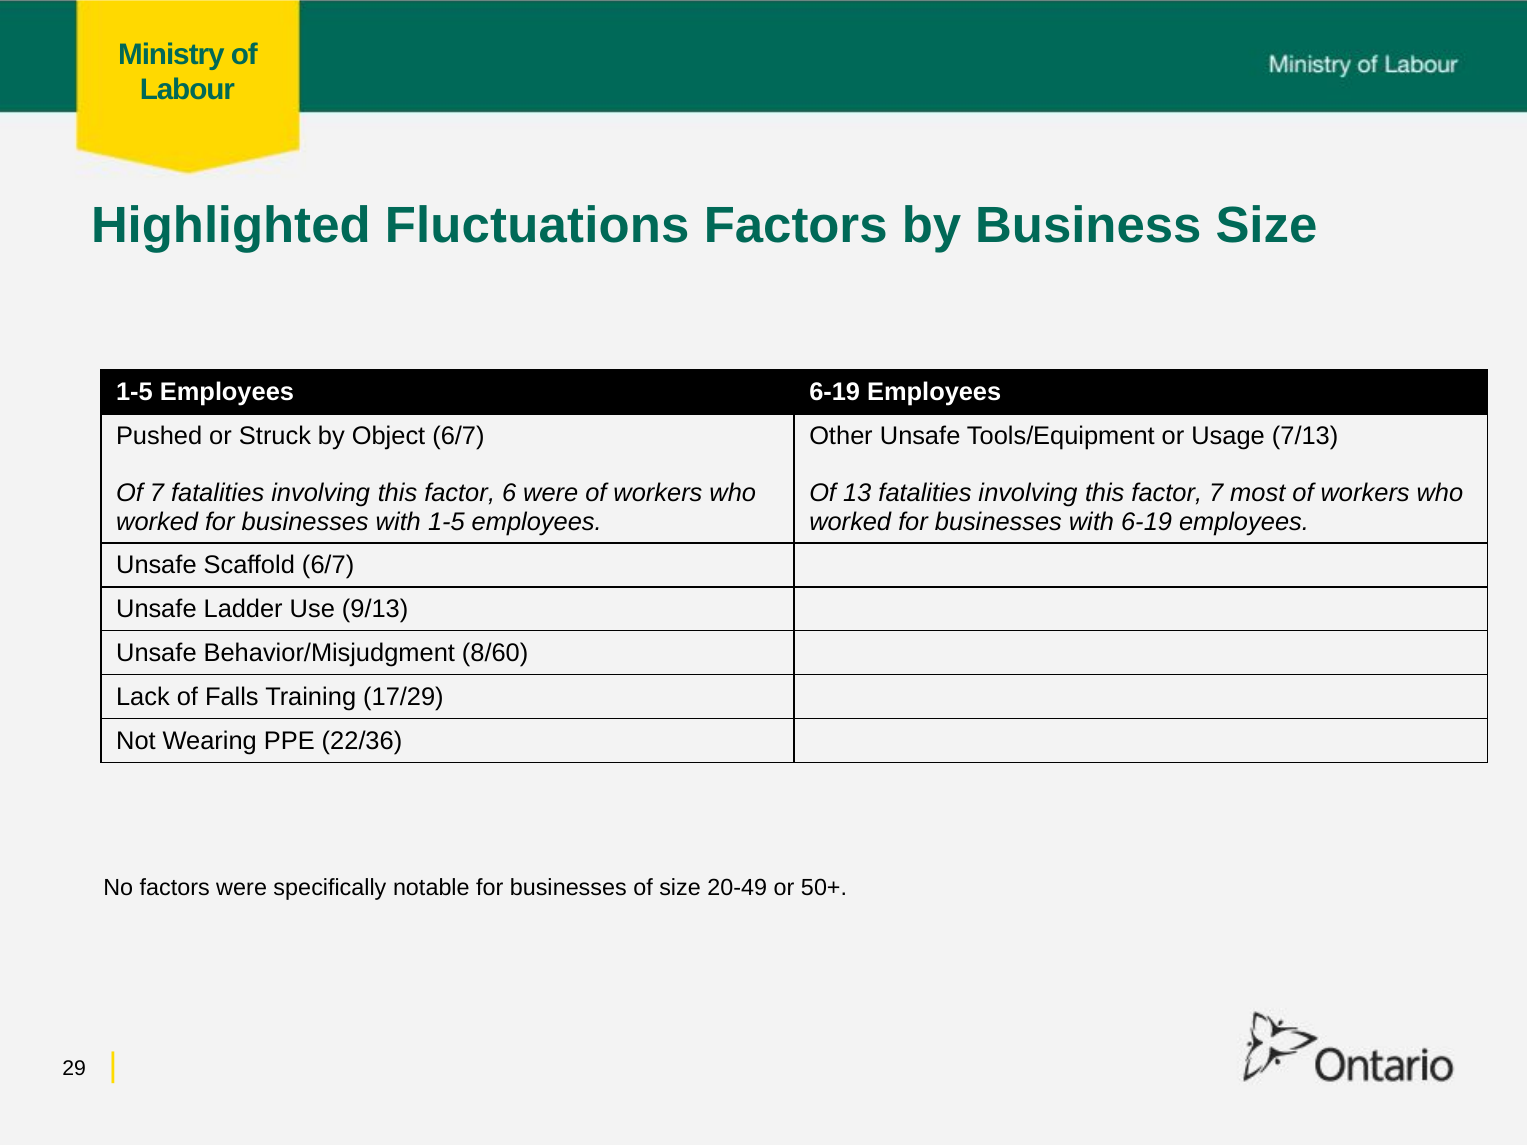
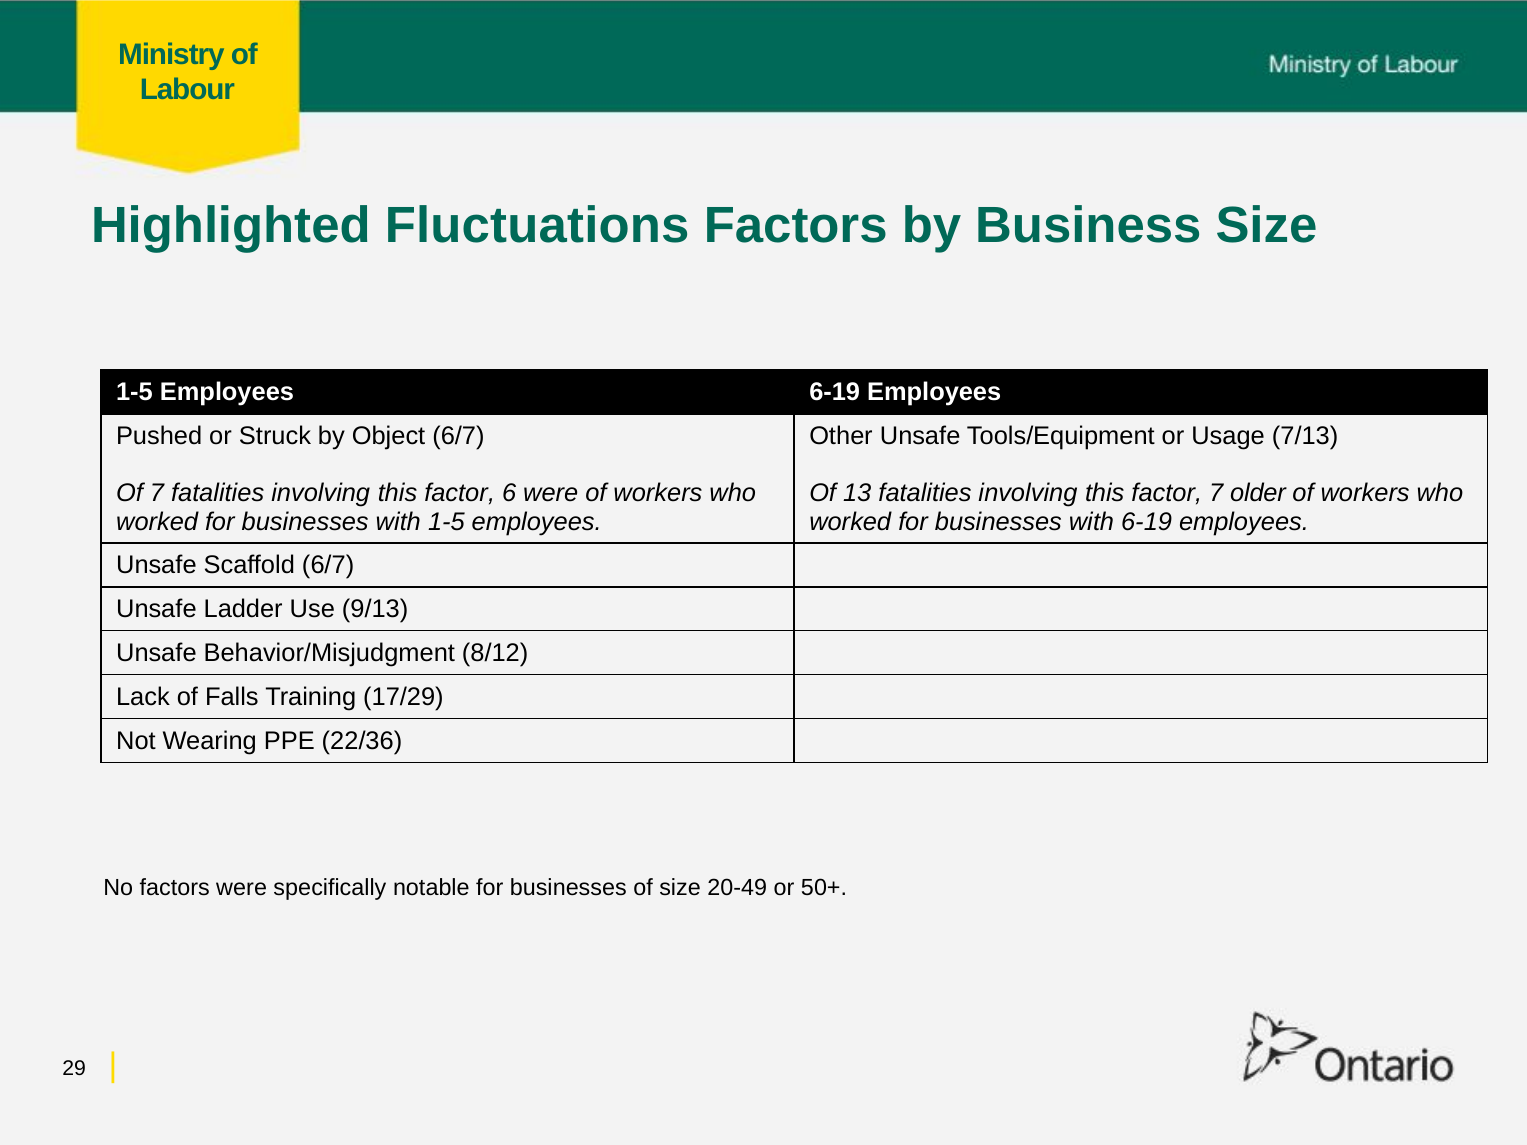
most: most -> older
8/60: 8/60 -> 8/12
